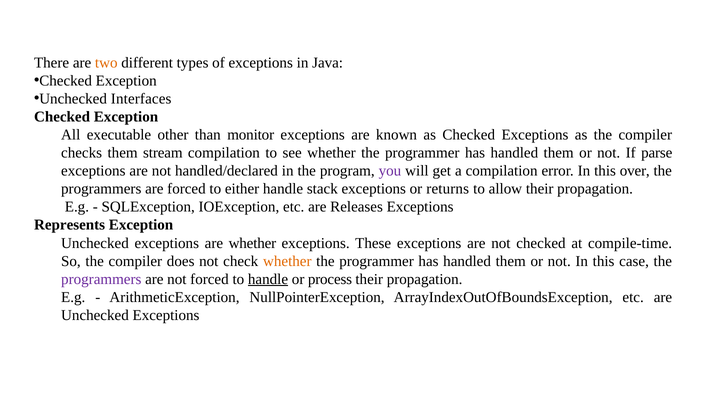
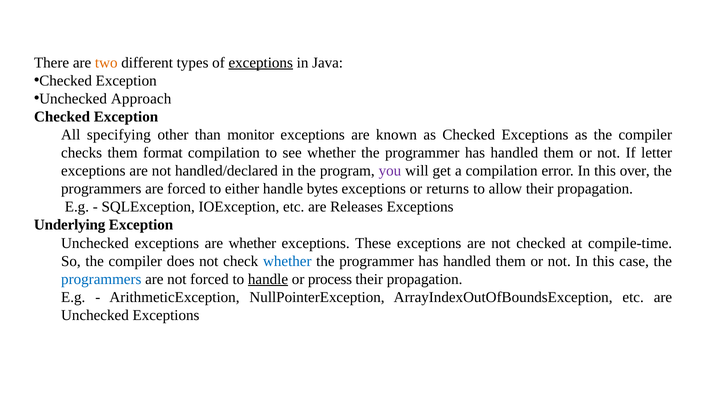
exceptions at (261, 63) underline: none -> present
Interfaces: Interfaces -> Approach
executable: executable -> specifying
stream: stream -> format
parse: parse -> letter
stack: stack -> bytes
Represents: Represents -> Underlying
whether at (287, 261) colour: orange -> blue
programmers at (101, 279) colour: purple -> blue
